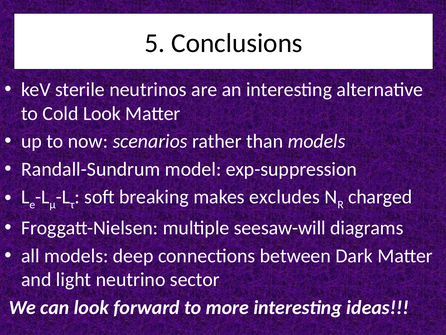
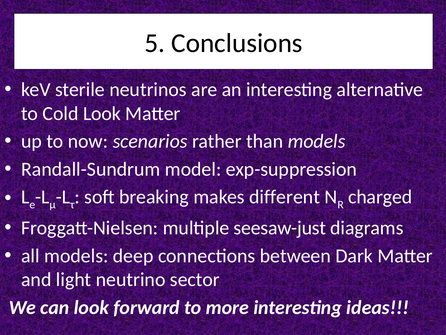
excludes: excludes -> different
seesaw-will: seesaw-will -> seesaw-just
